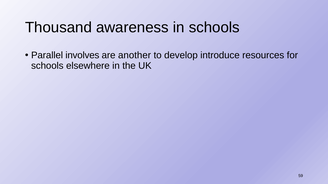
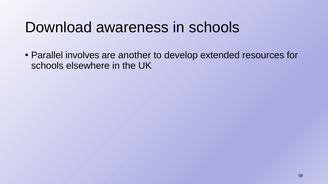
Thousand: Thousand -> Download
introduce: introduce -> extended
